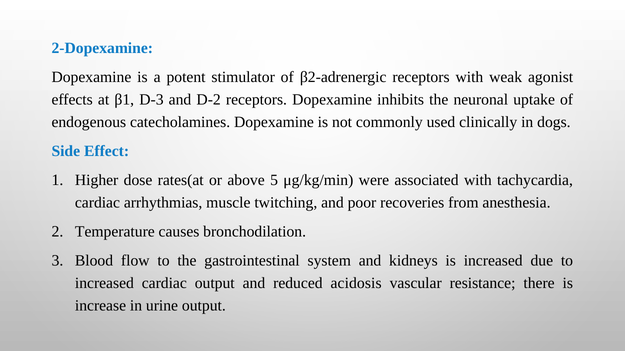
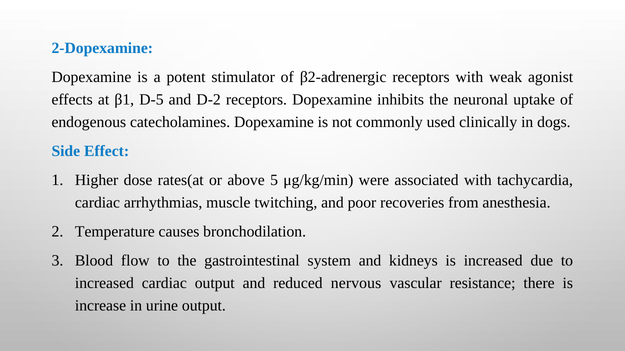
D‐3: D‐3 -> D‐5
acidosis: acidosis -> nervous
